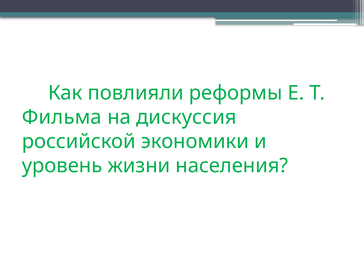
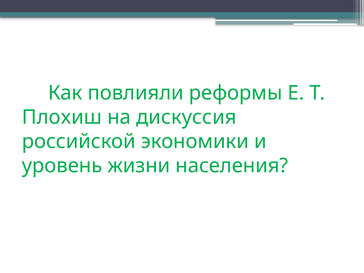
Фильма: Фильма -> Плохиш
